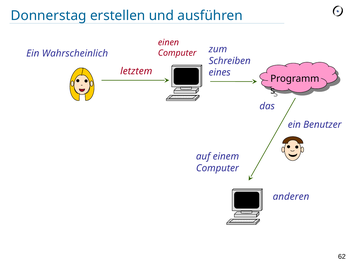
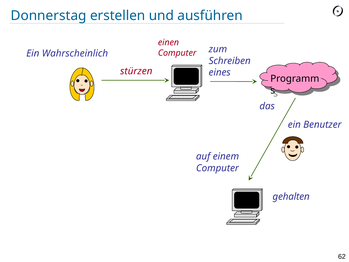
letztem: letztem -> stürzen
anderen: anderen -> gehalten
